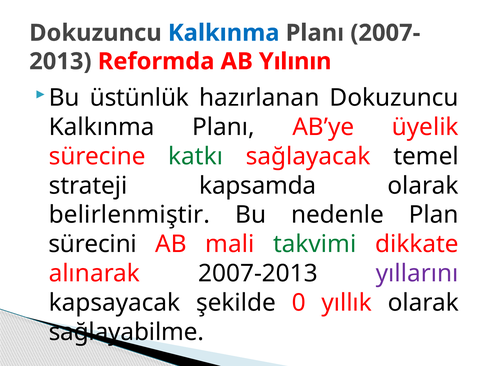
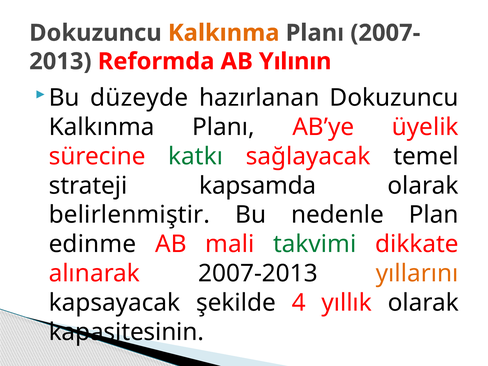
Kalkınma at (224, 33) colour: blue -> orange
üstünlük: üstünlük -> düzeyde
sürecini: sürecini -> edinme
yıllarını colour: purple -> orange
0: 0 -> 4
sağlayabilme: sağlayabilme -> kapasitesinin
